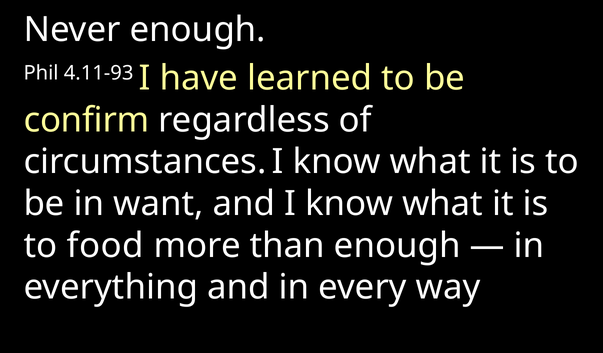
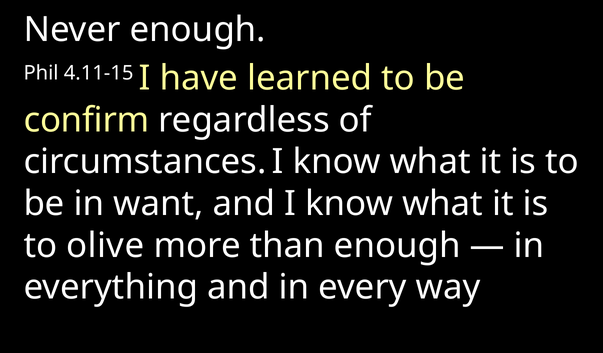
4.11-93: 4.11-93 -> 4.11-15
food: food -> olive
